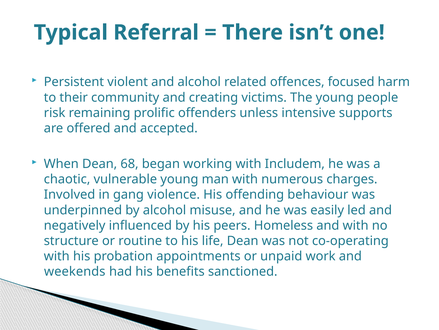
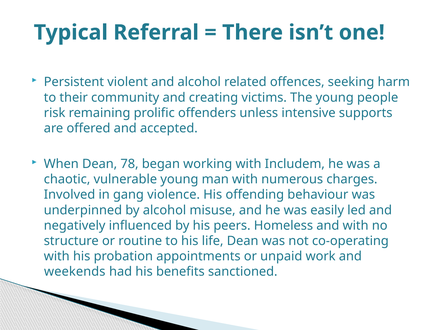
focused: focused -> seeking
68: 68 -> 78
